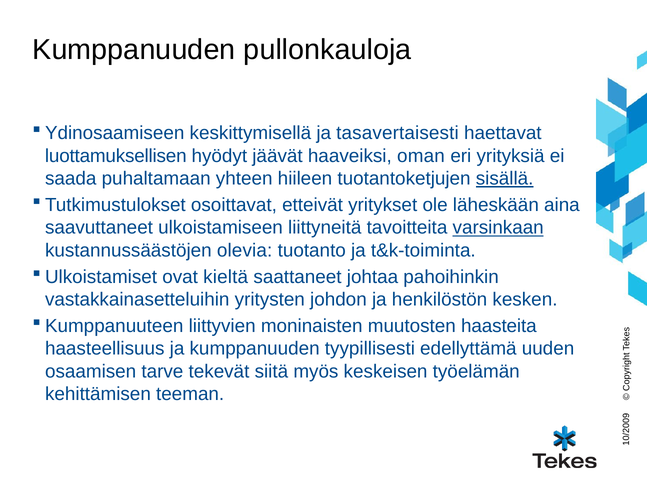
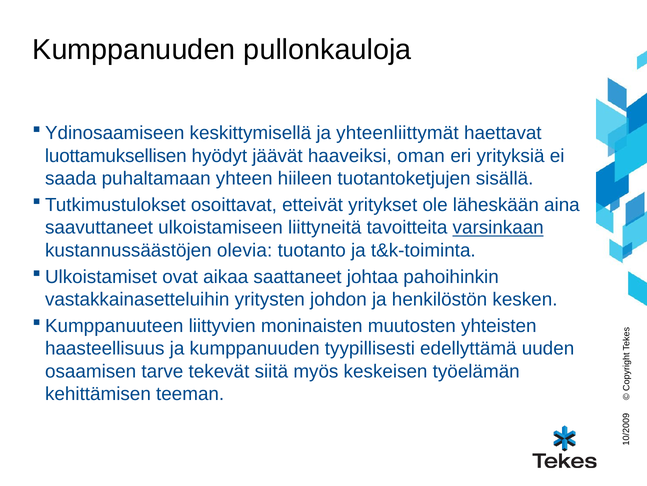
tasavertaisesti: tasavertaisesti -> yhteenliittymät
sisällä underline: present -> none
kieltä: kieltä -> aikaa
haasteita: haasteita -> yhteisten
